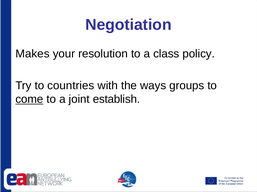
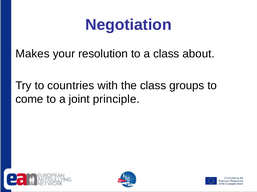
policy: policy -> about
the ways: ways -> class
come underline: present -> none
establish: establish -> principle
